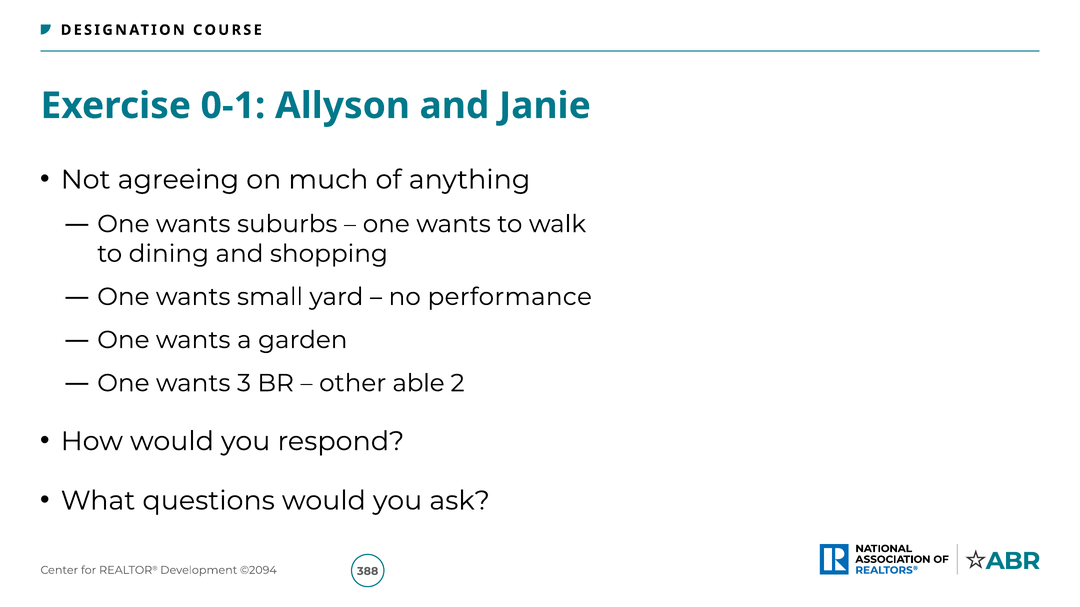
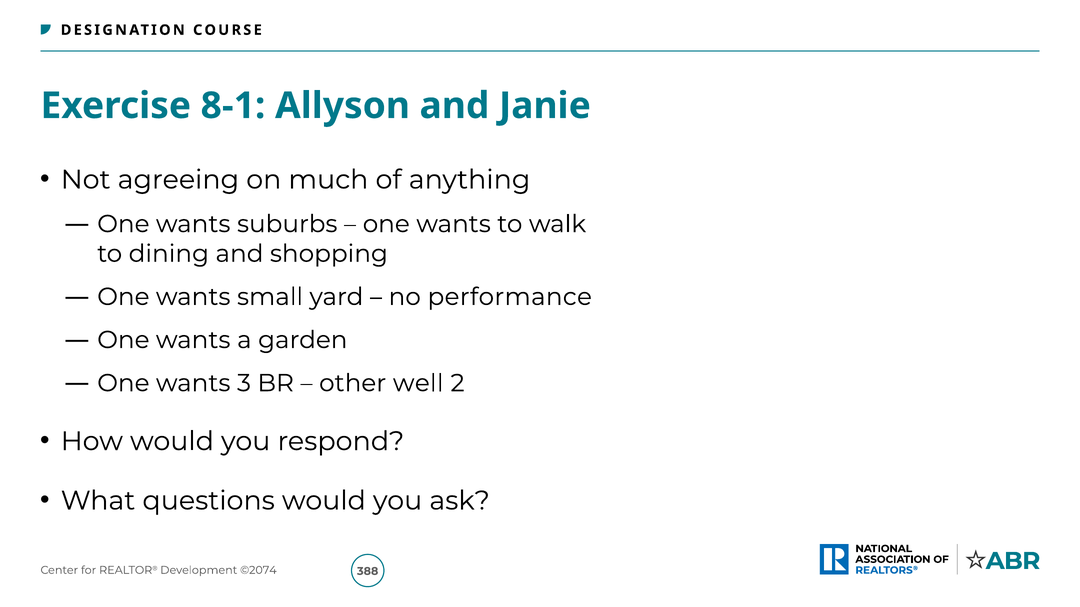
0-1: 0-1 -> 8-1
able: able -> well
©2094: ©2094 -> ©2074
